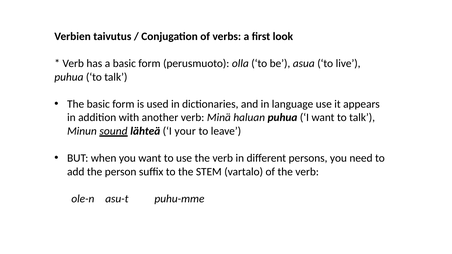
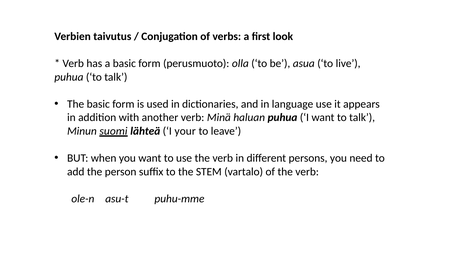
sound: sound -> suomi
